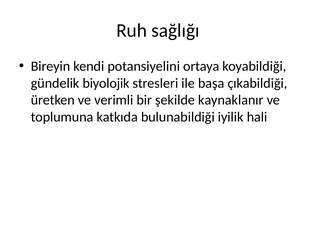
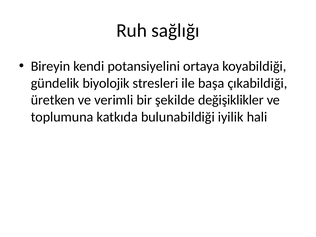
kaynaklanır: kaynaklanır -> değişiklikler
